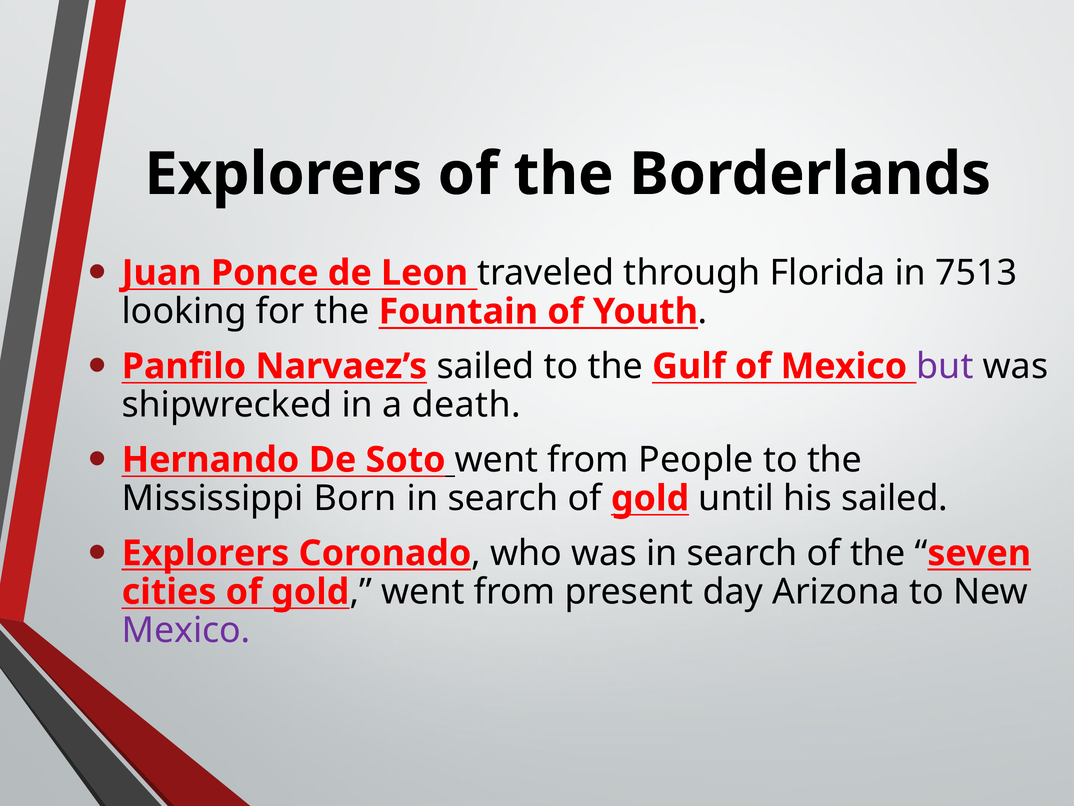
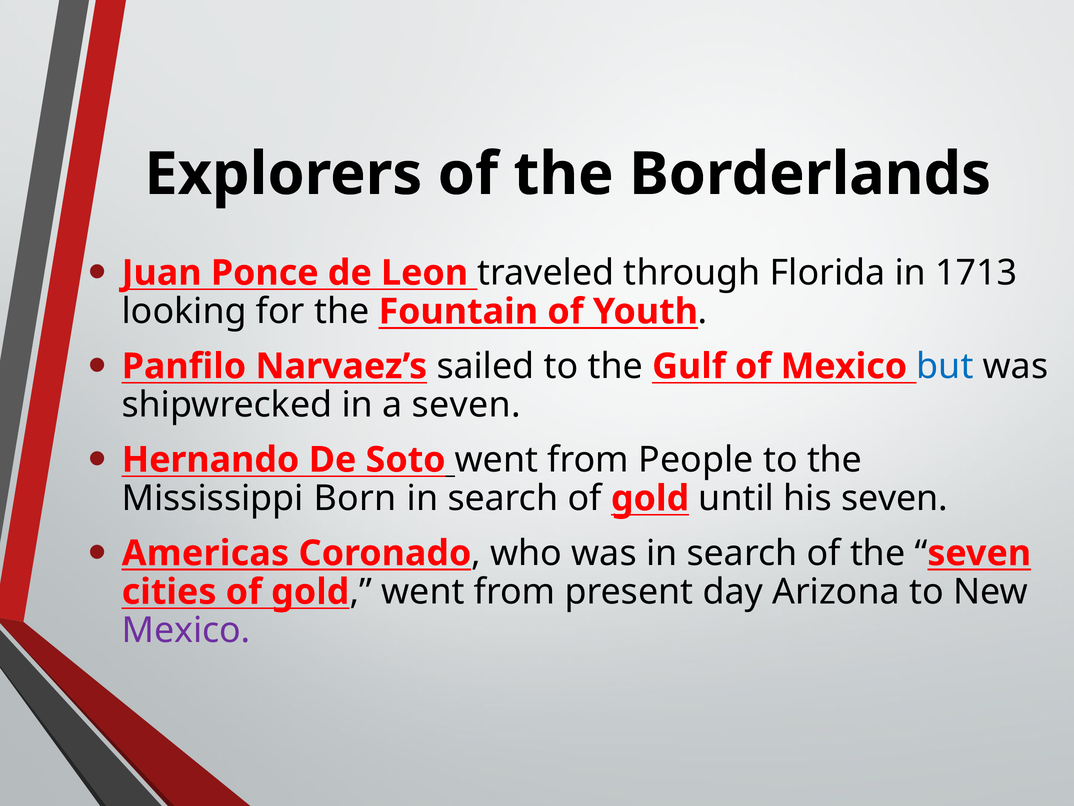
7513: 7513 -> 1713
but colour: purple -> blue
a death: death -> seven
his sailed: sailed -> seven
Explorers at (206, 553): Explorers -> Americas
